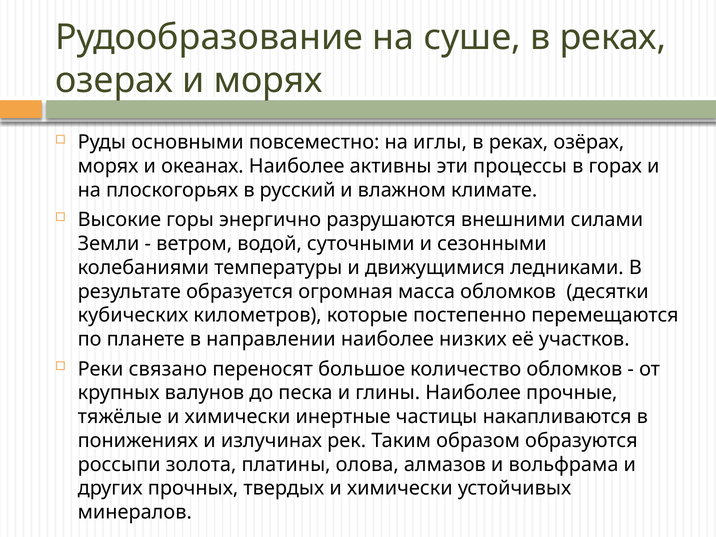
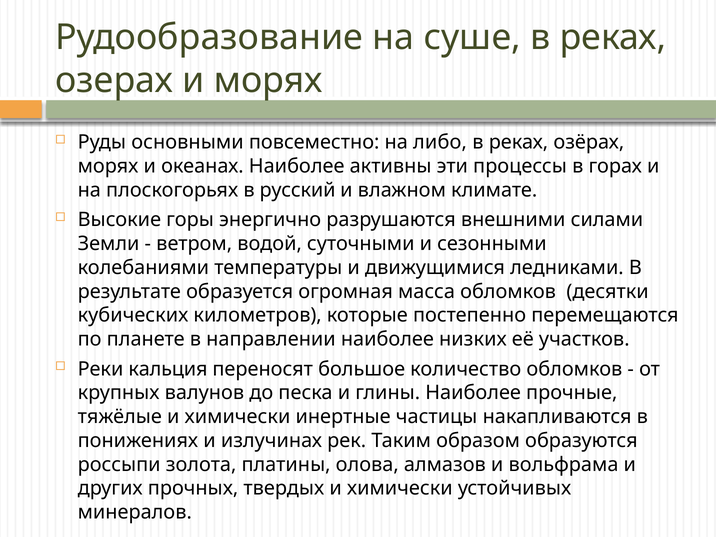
иглы: иглы -> либо
связано: связано -> кальция
